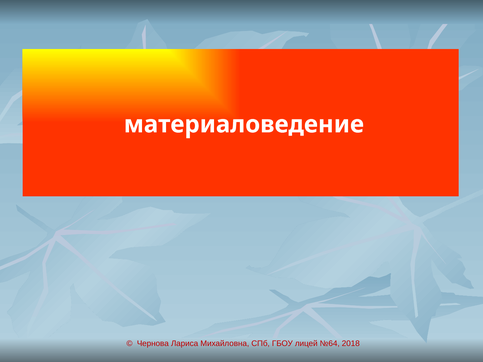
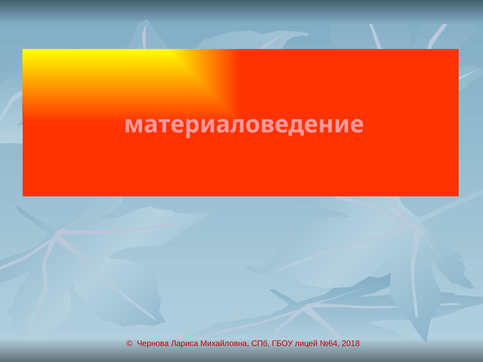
материаловедение colour: white -> pink
